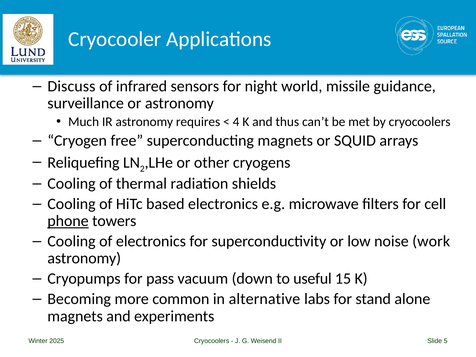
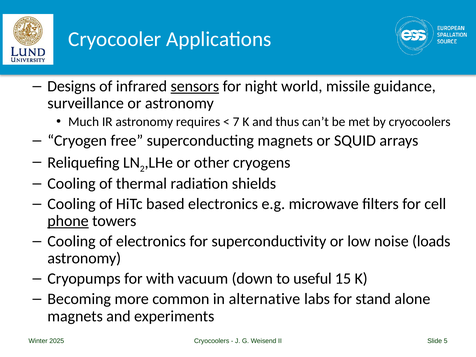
Discuss: Discuss -> Designs
sensors underline: none -> present
4: 4 -> 7
work: work -> loads
pass: pass -> with
